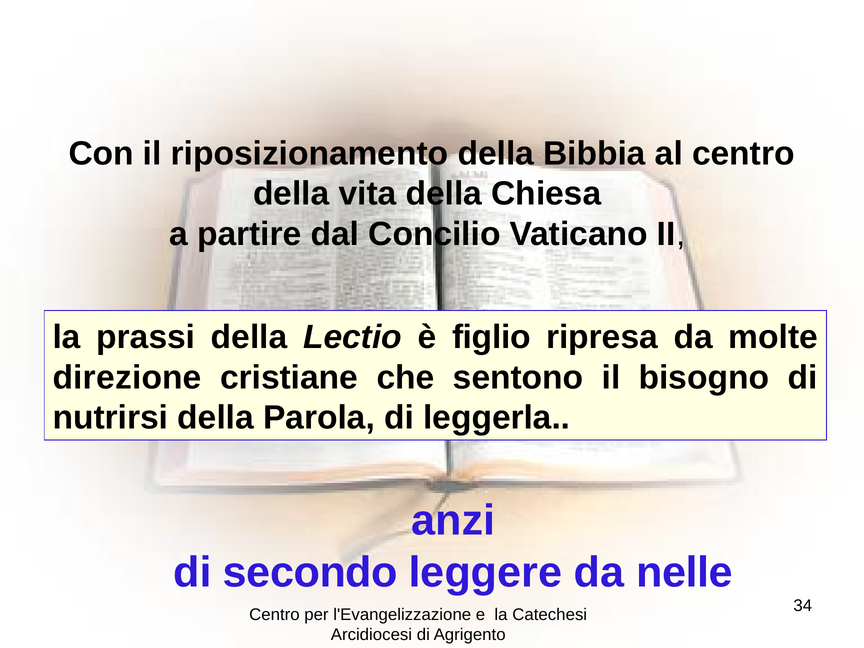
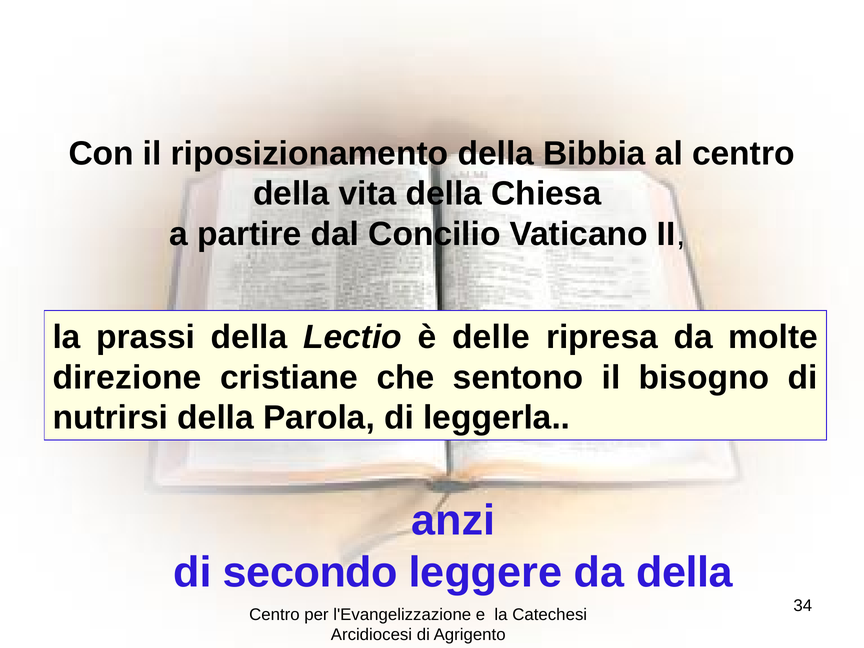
figlio: figlio -> delle
da nelle: nelle -> della
